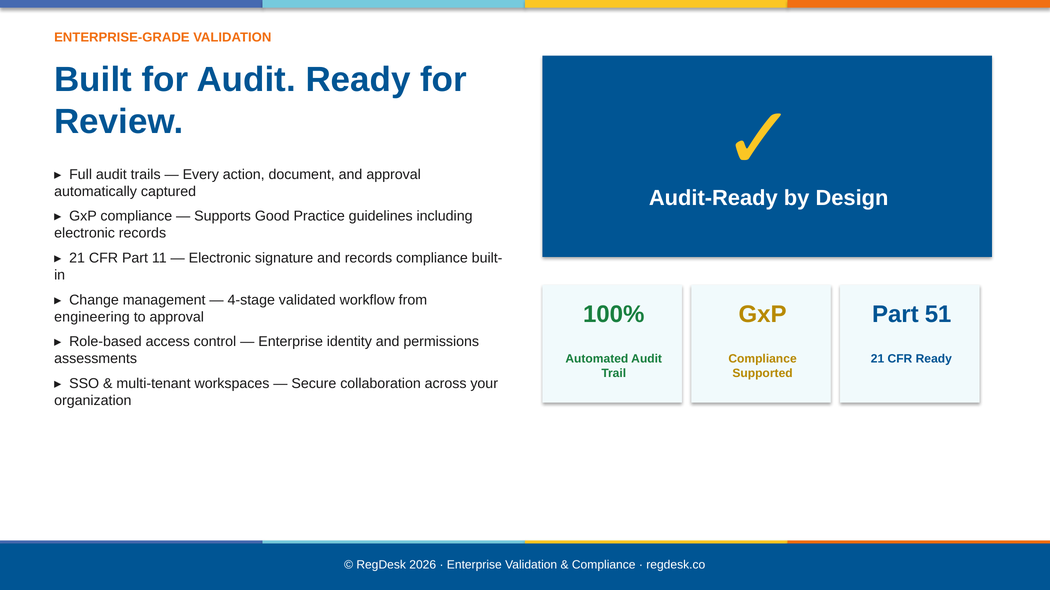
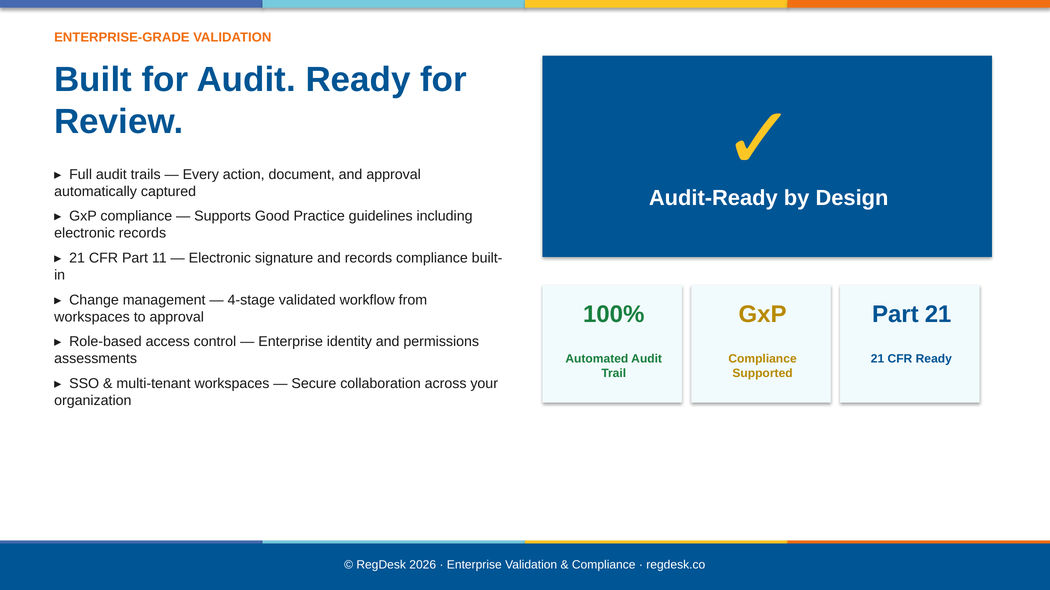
Part 51: 51 -> 21
engineering at (92, 317): engineering -> workspaces
